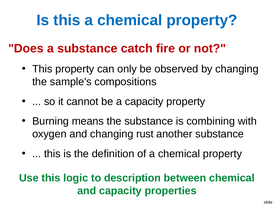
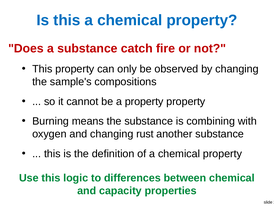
a capacity: capacity -> property
description: description -> differences
